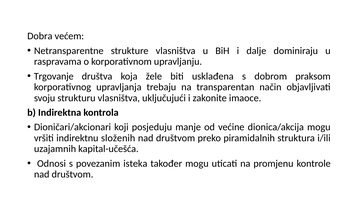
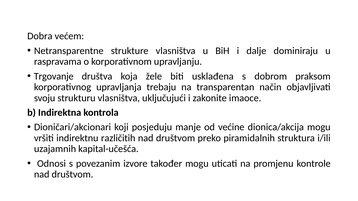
složenih: složenih -> različitih
isteka: isteka -> izvore
